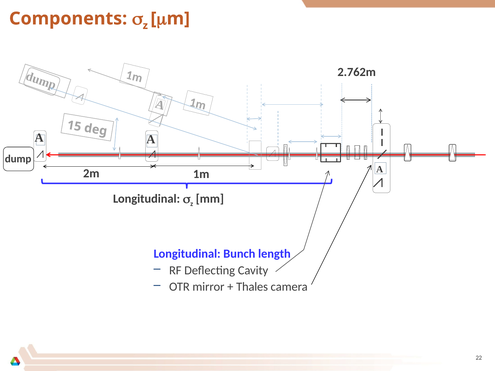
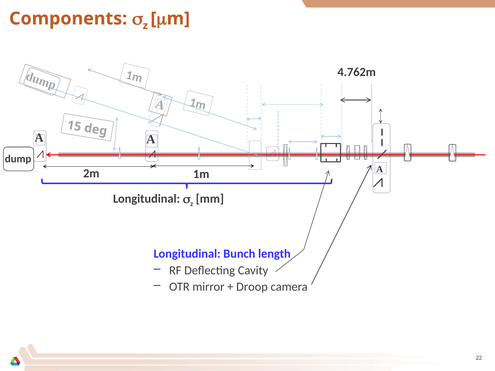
2.762m: 2.762m -> 4.762m
Thales: Thales -> Droop
